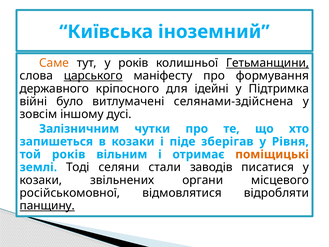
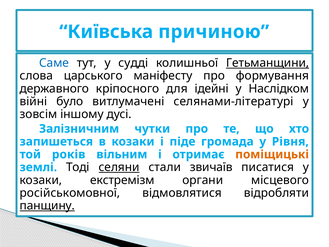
іноземний: іноземний -> причиною
Саме colour: orange -> blue
у років: років -> судді
царського underline: present -> none
Підтримка: Підтримка -> Наслідком
селянами-здійснена: селянами-здійснена -> селянами-літературі
зберігав: зберігав -> громада
селяни underline: none -> present
заводів: заводів -> звичаїв
звільнених: звільнених -> екстремізм
